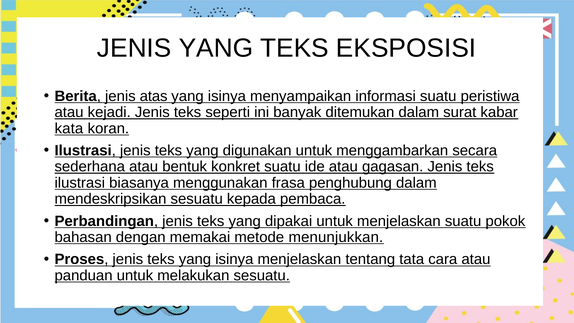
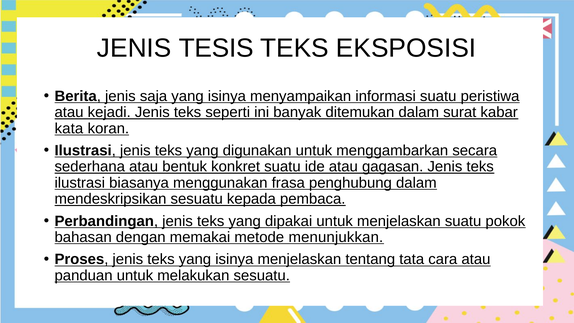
JENIS YANG: YANG -> TESIS
atas: atas -> saja
